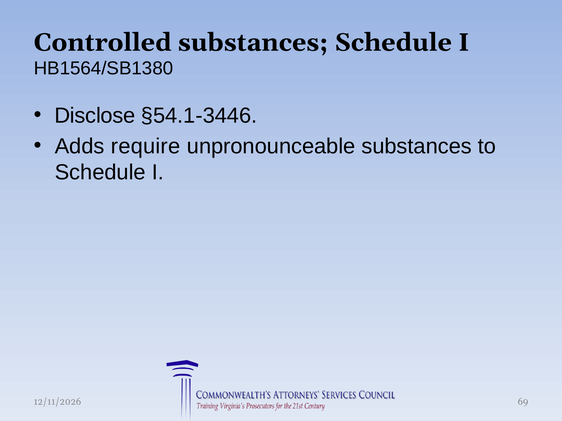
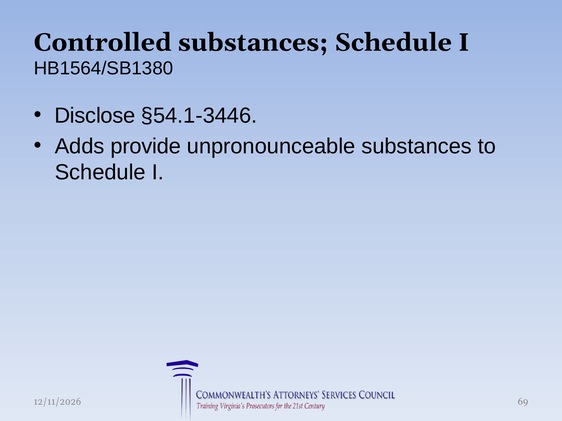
require: require -> provide
